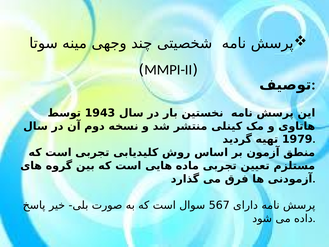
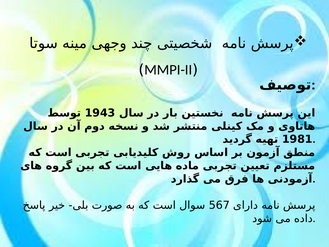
1979: 1979 -> 1981
